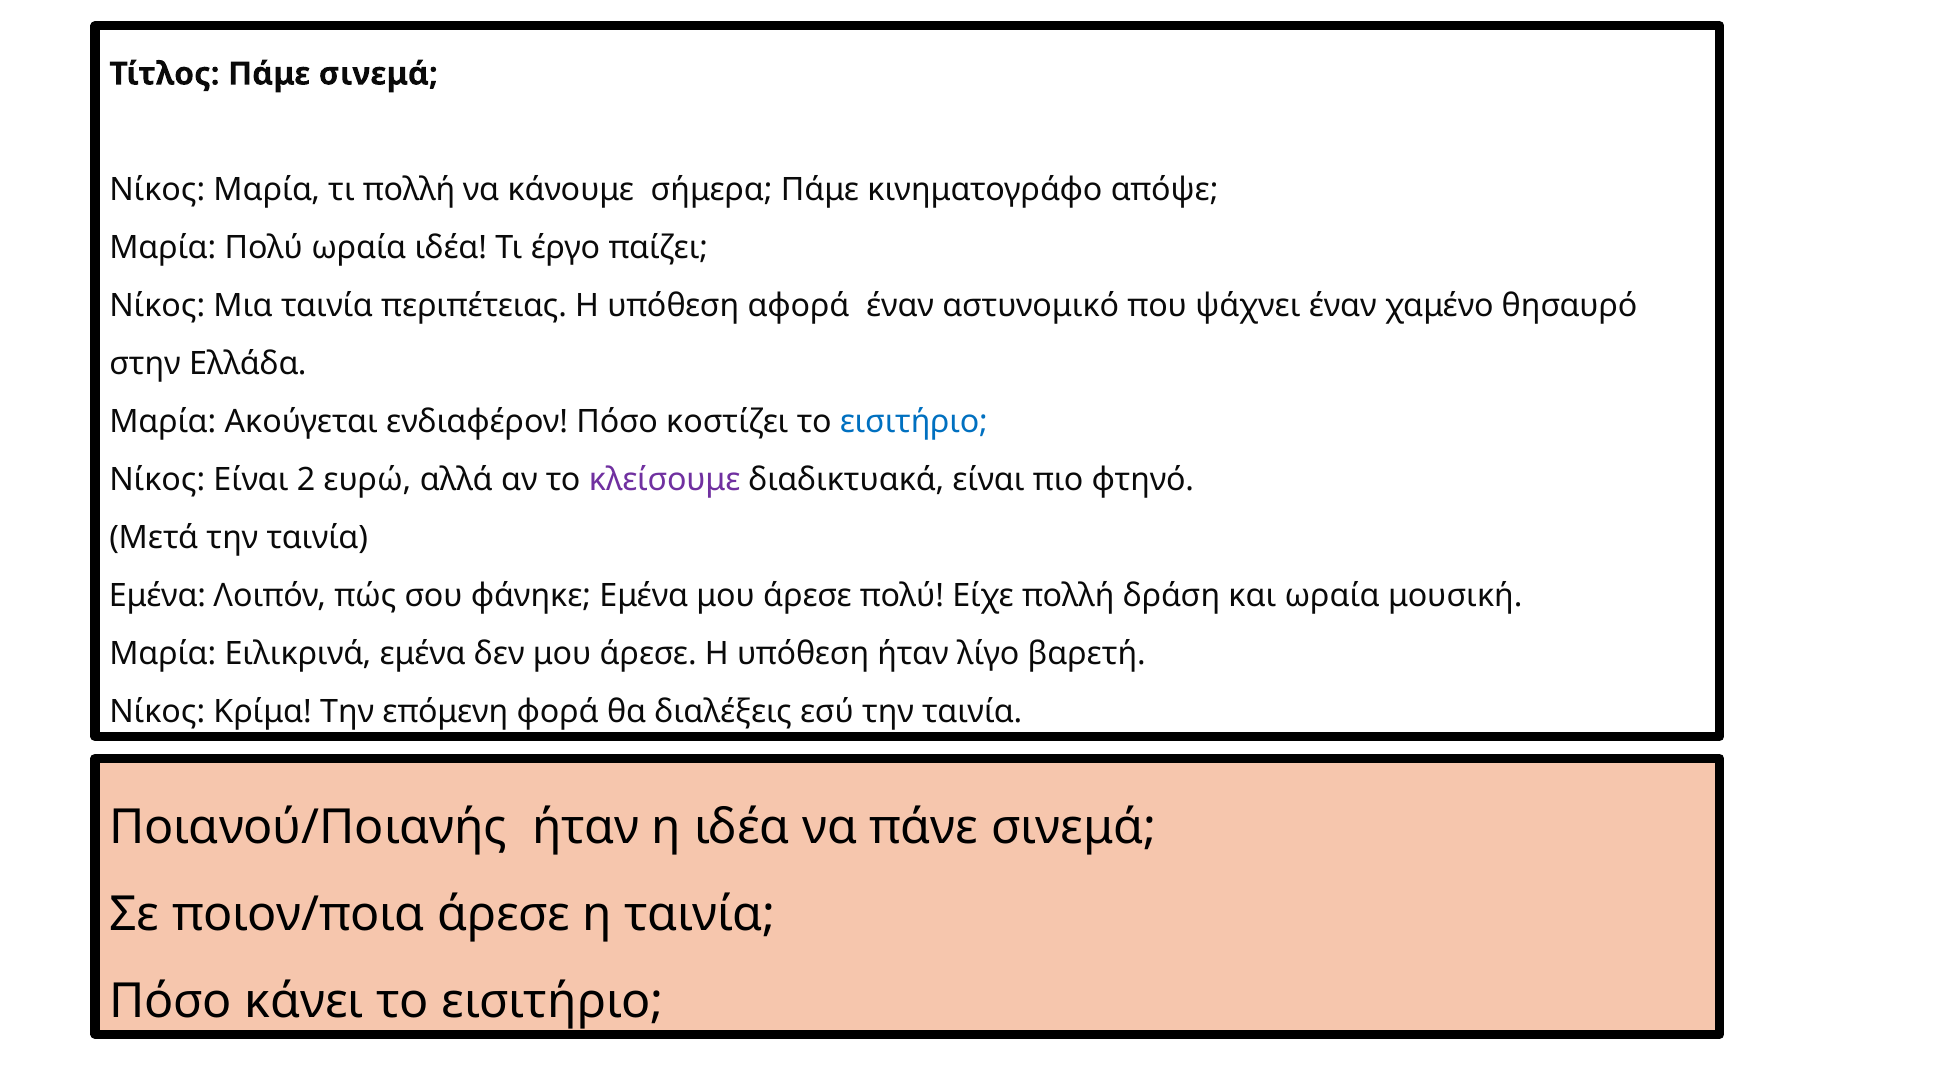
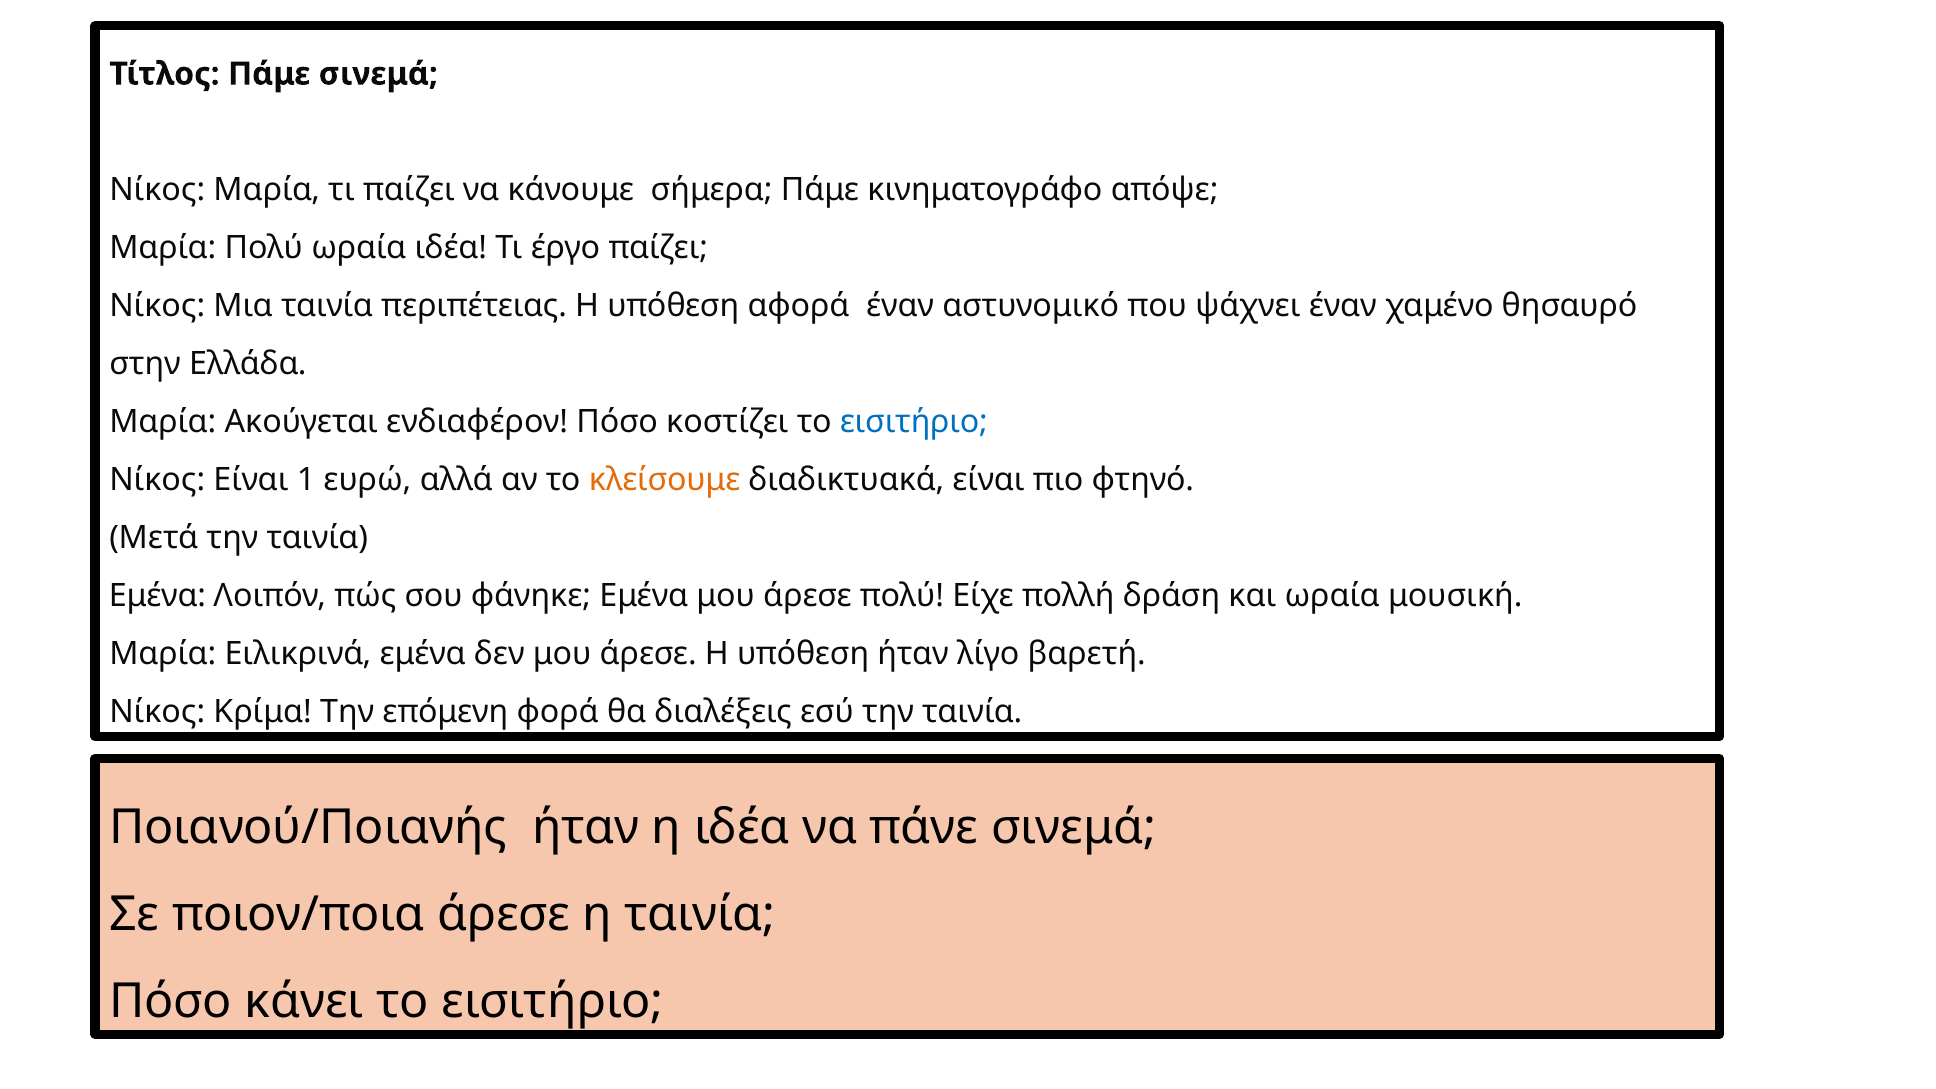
τι πολλή: πολλή -> παίζει
2: 2 -> 1
κλείσουμε colour: purple -> orange
